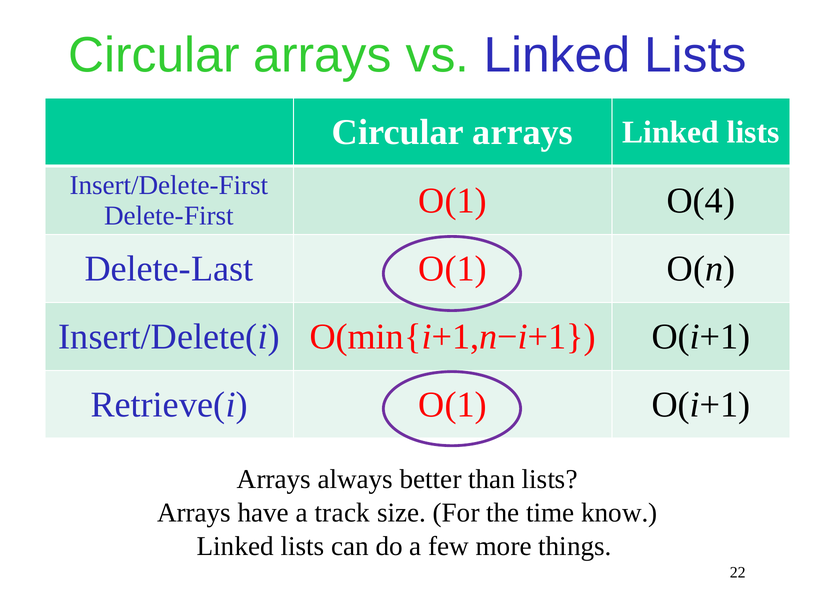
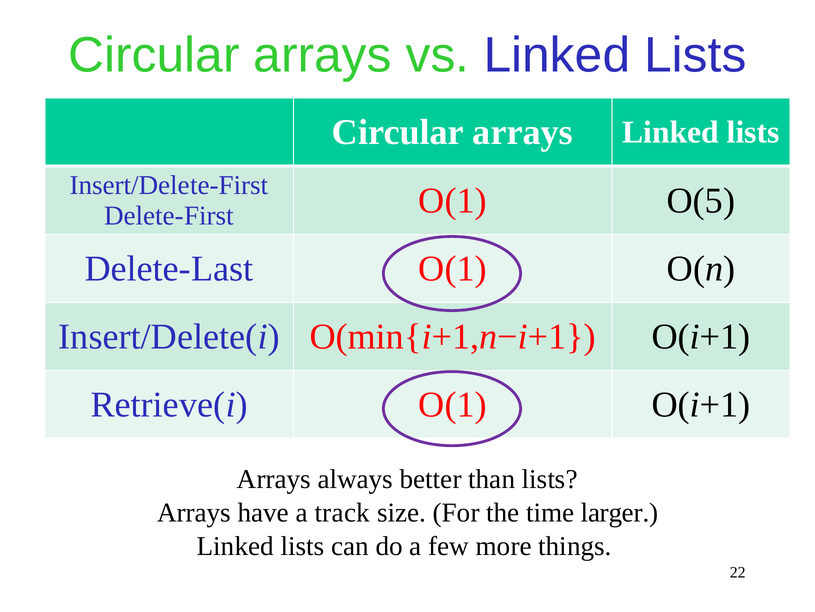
O(4: O(4 -> O(5
know: know -> larger
